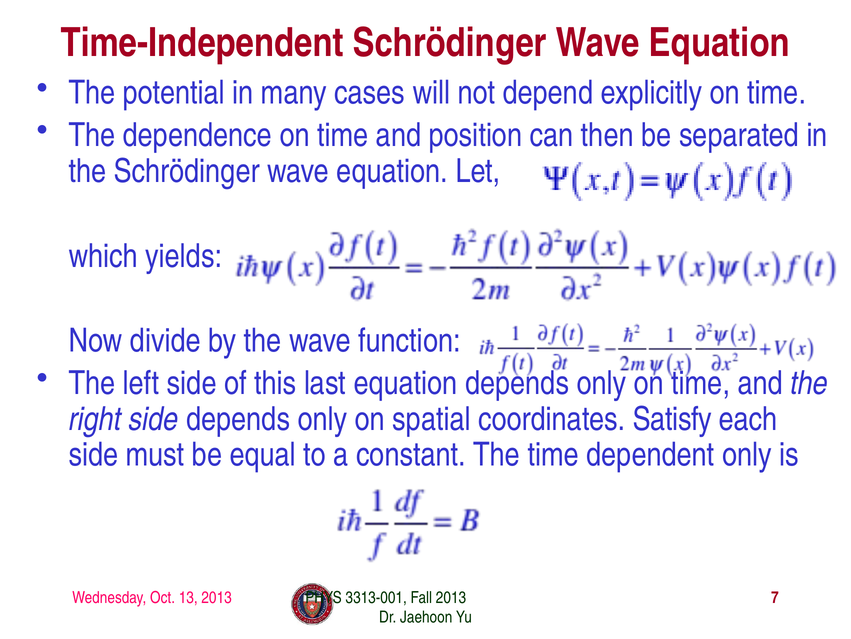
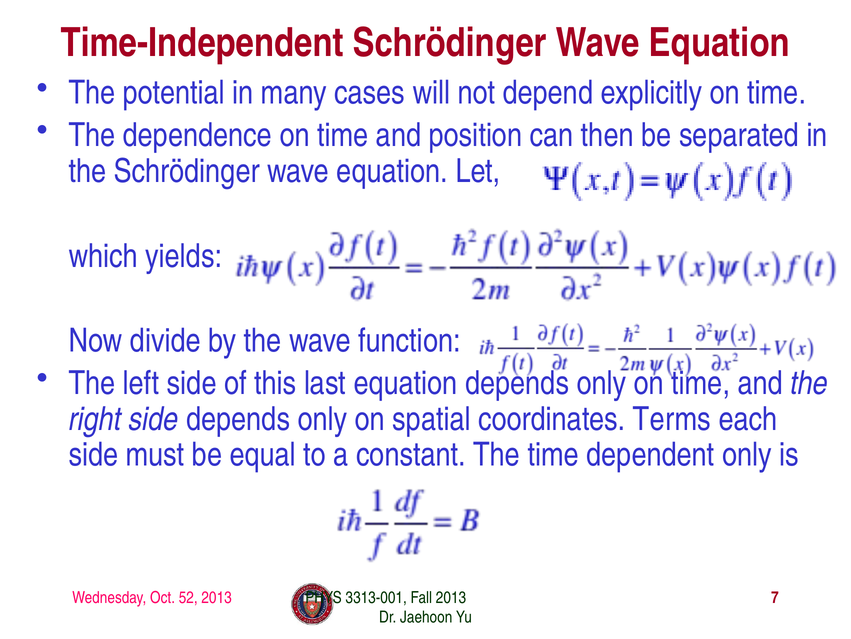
Satisfy: Satisfy -> Terms
13: 13 -> 52
